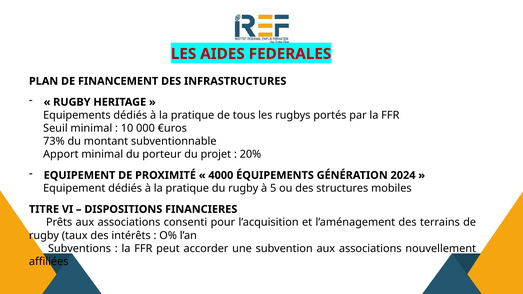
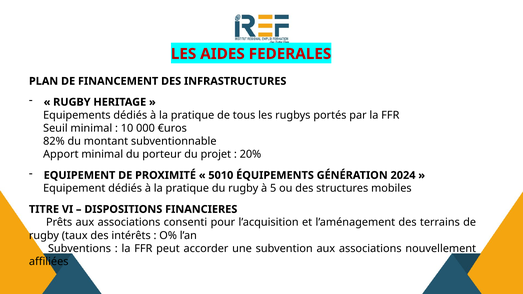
73%: 73% -> 82%
4000: 4000 -> 5010
